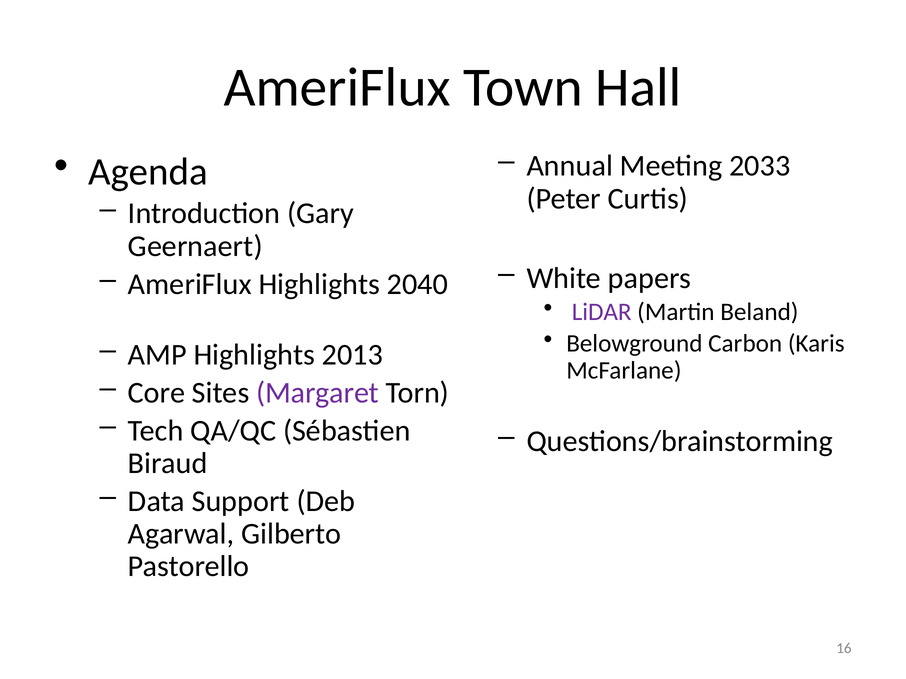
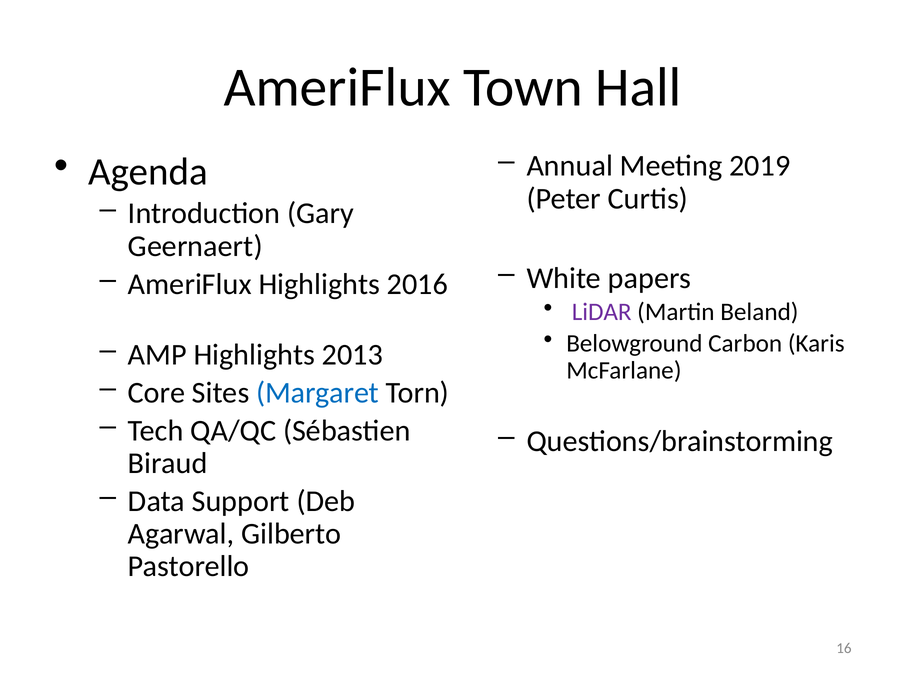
2033: 2033 -> 2019
2040: 2040 -> 2016
Margaret colour: purple -> blue
